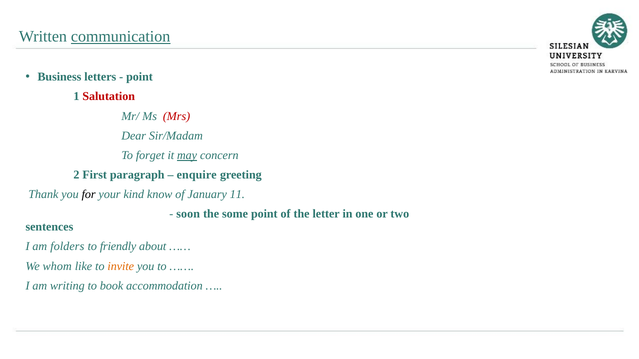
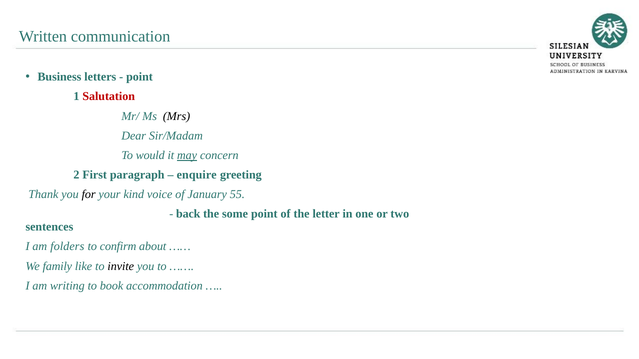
communication underline: present -> none
Mrs colour: red -> black
forget: forget -> would
know: know -> voice
11: 11 -> 55
soon: soon -> back
friendly: friendly -> confirm
whom: whom -> family
invite colour: orange -> black
